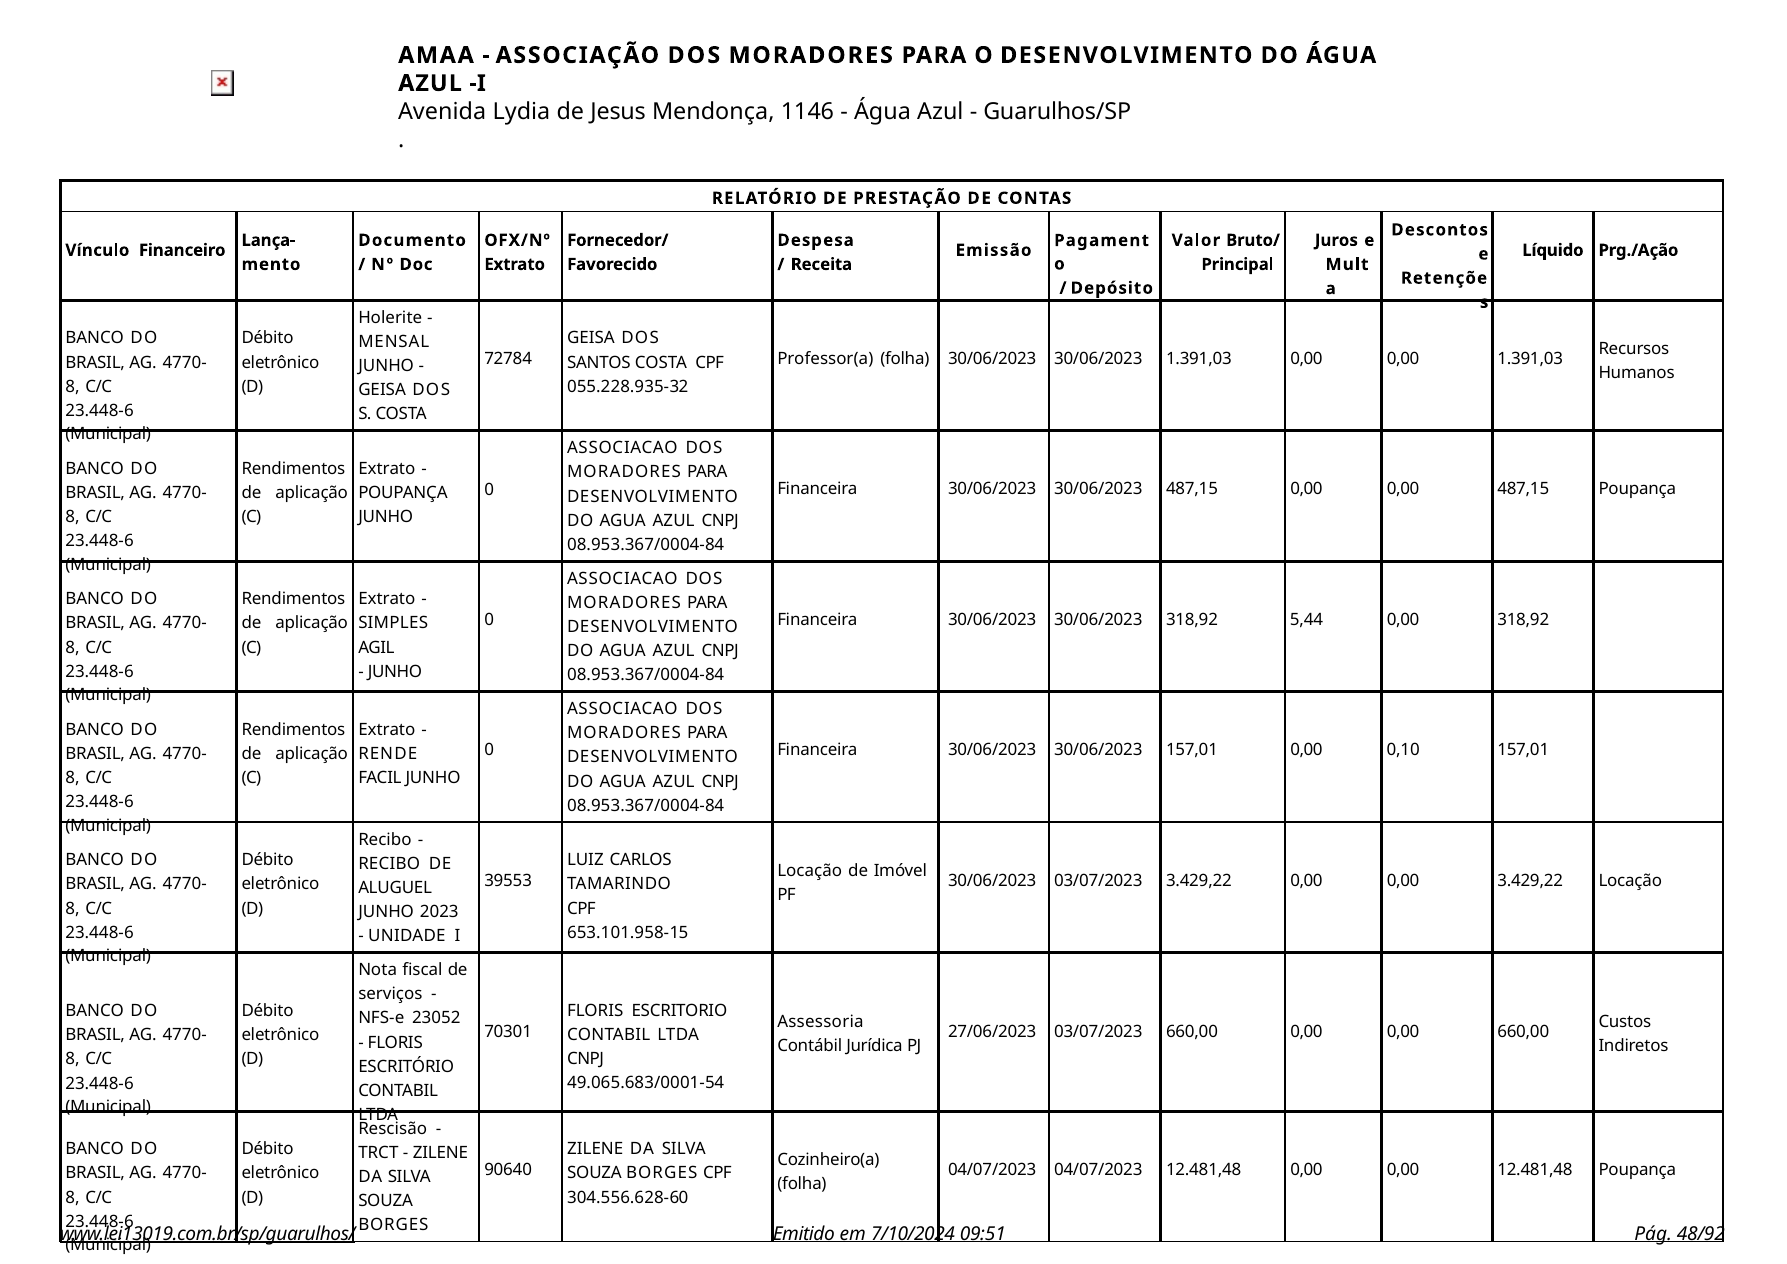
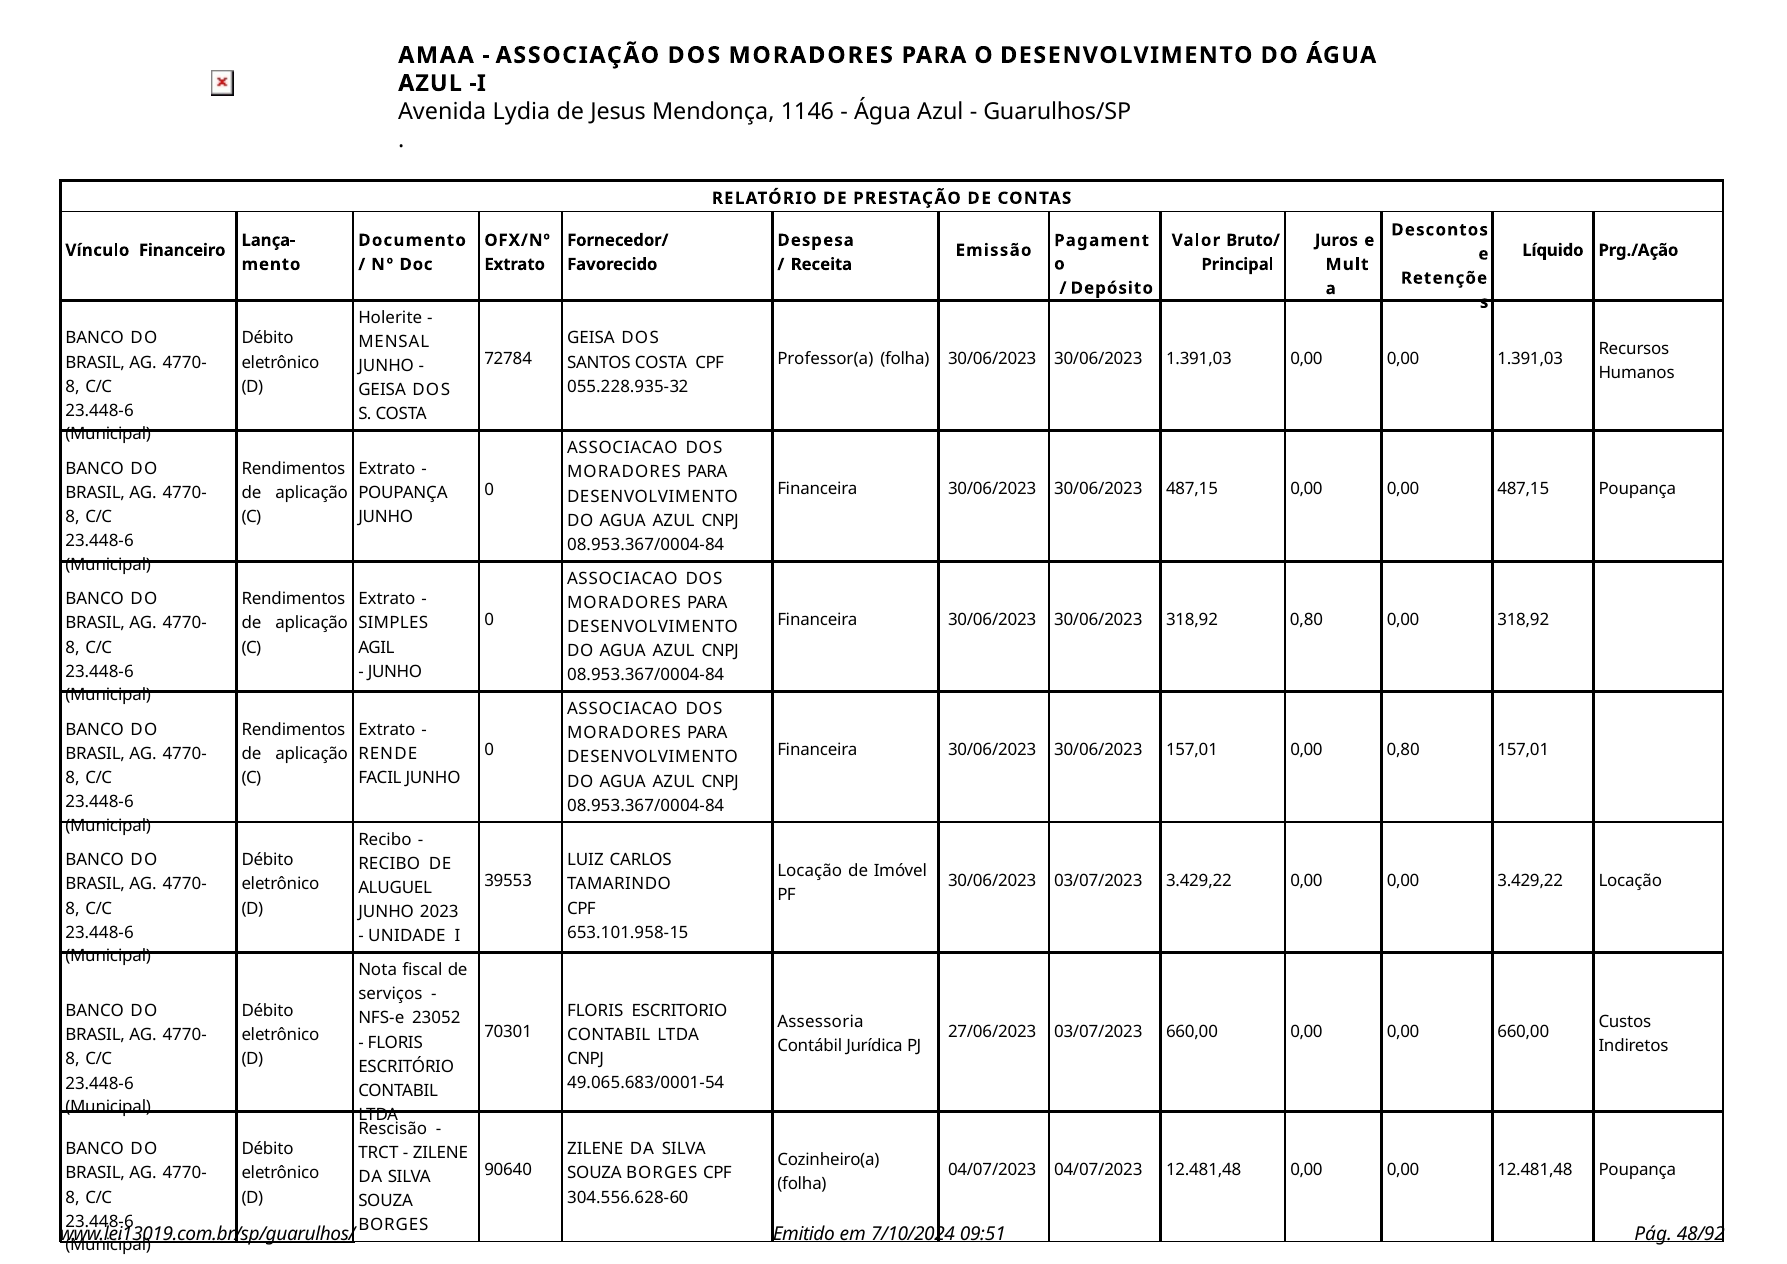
318,92 5,44: 5,44 -> 0,80
0,00 0,10: 0,10 -> 0,80
